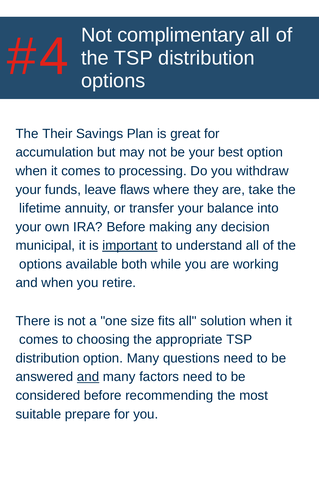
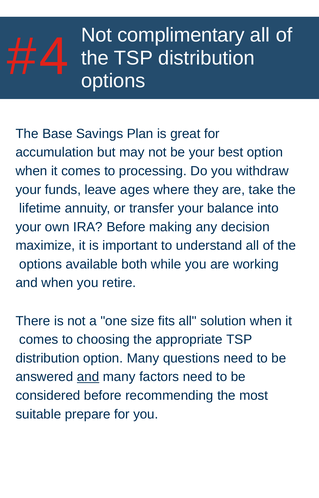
Their: Their -> Base
flaws: flaws -> ages
municipal: municipal -> maximize
important underline: present -> none
